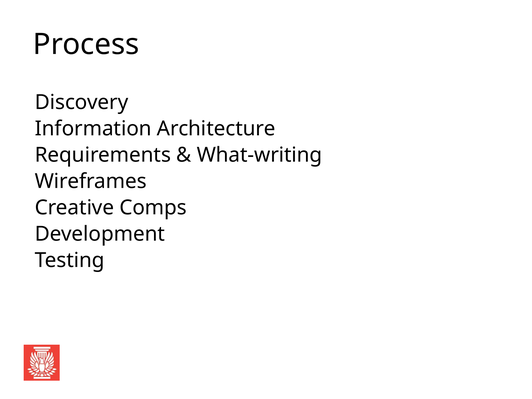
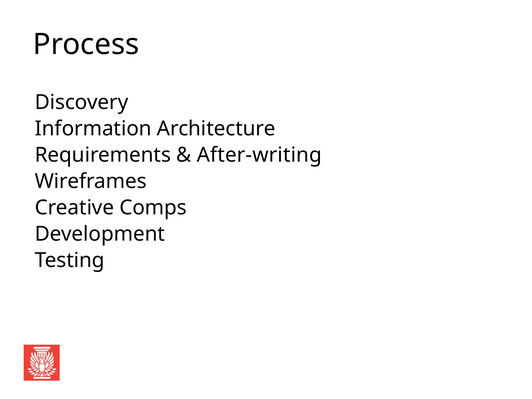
What-writing: What-writing -> After-writing
